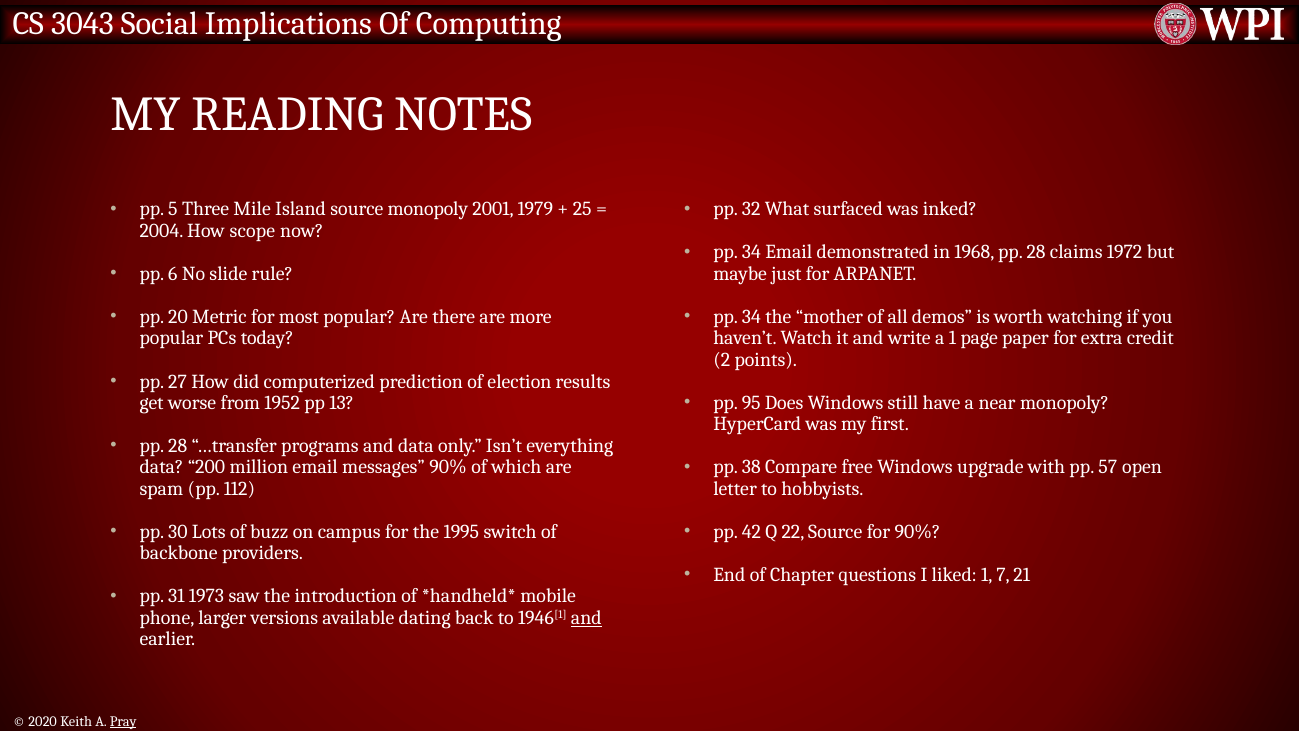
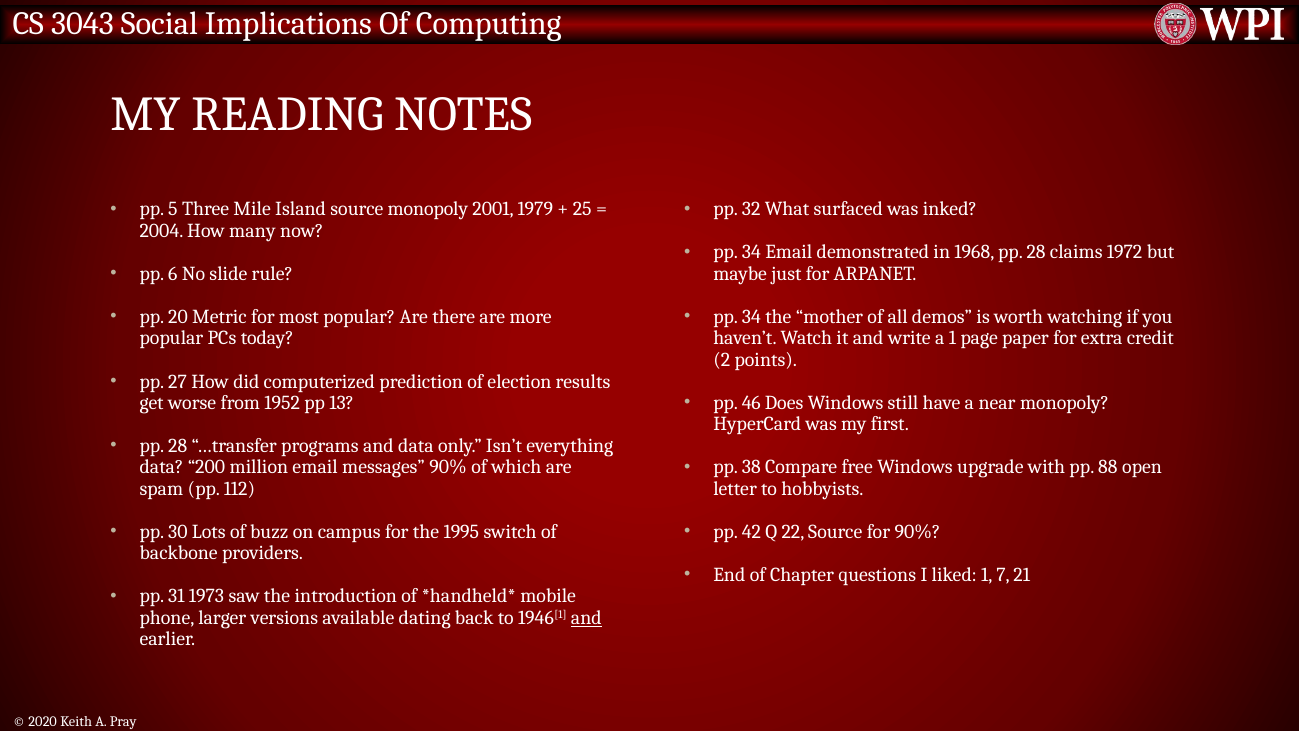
scope: scope -> many
95: 95 -> 46
57: 57 -> 88
Pray underline: present -> none
